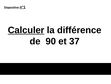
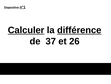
différence underline: none -> present
90: 90 -> 37
37: 37 -> 26
